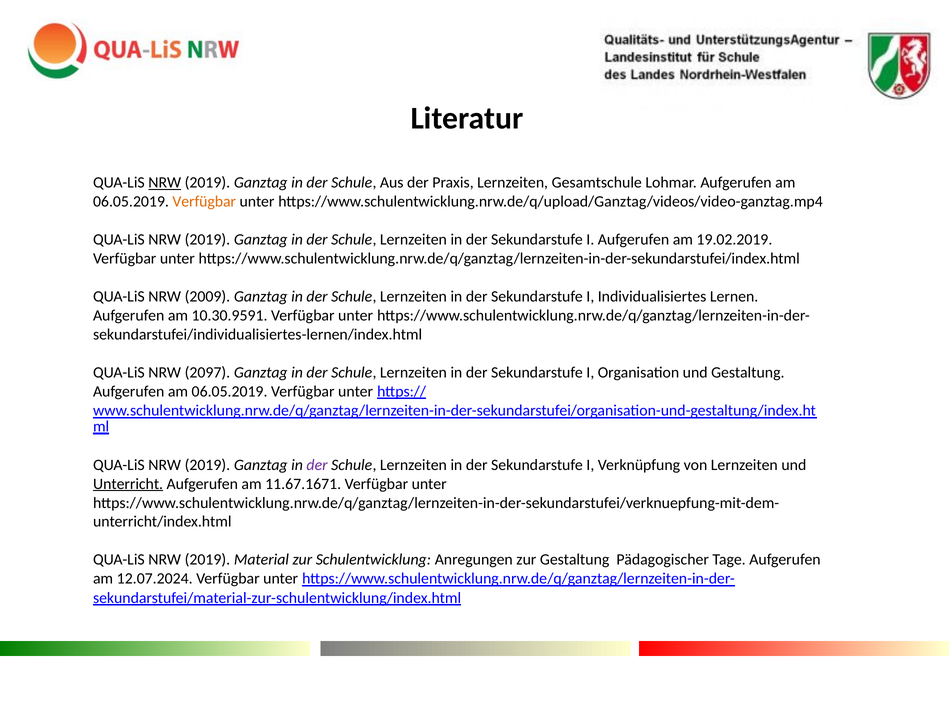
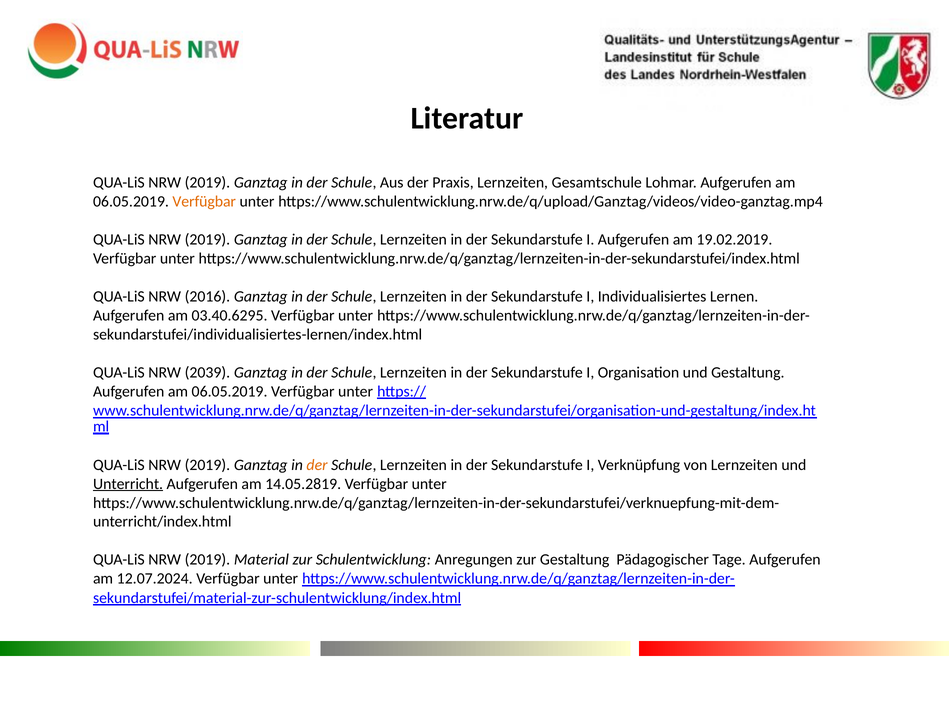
NRW at (165, 183) underline: present -> none
2009: 2009 -> 2016
10.30.9591: 10.30.9591 -> 03.40.6295
2097: 2097 -> 2039
der at (317, 465) colour: purple -> orange
11.67.1671: 11.67.1671 -> 14.05.2819
